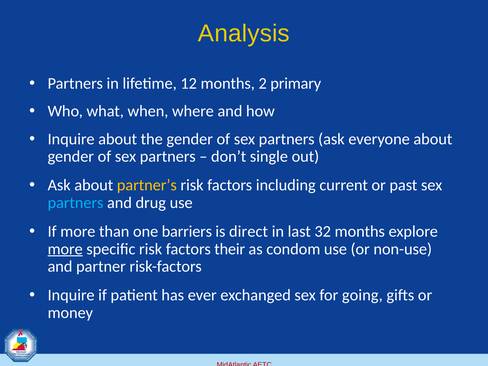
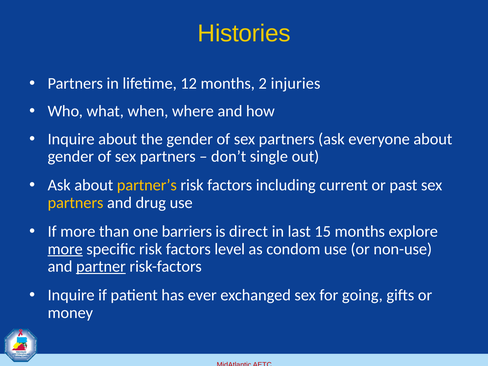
Analysis: Analysis -> Histories
primary: primary -> injuries
partners at (76, 203) colour: light blue -> yellow
32: 32 -> 15
their: their -> level
partner underline: none -> present
